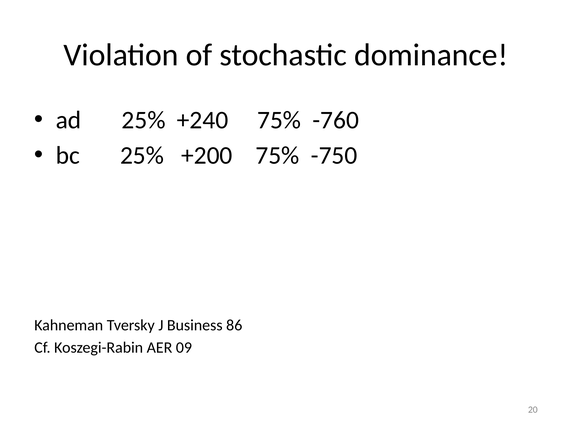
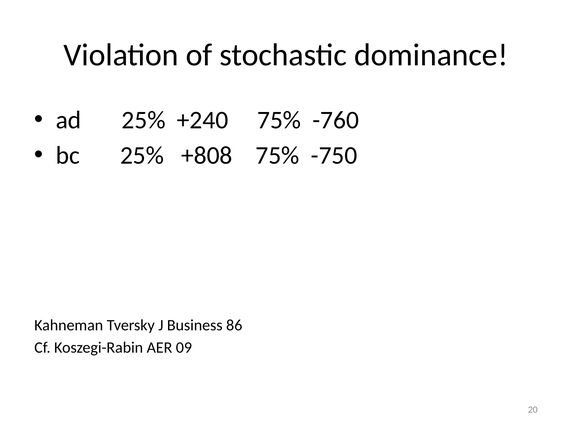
+200: +200 -> +808
